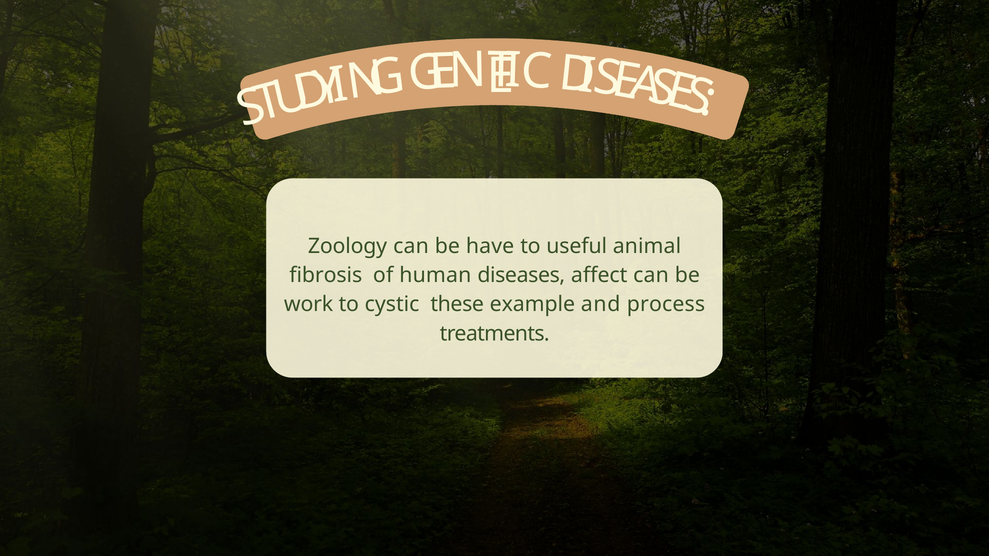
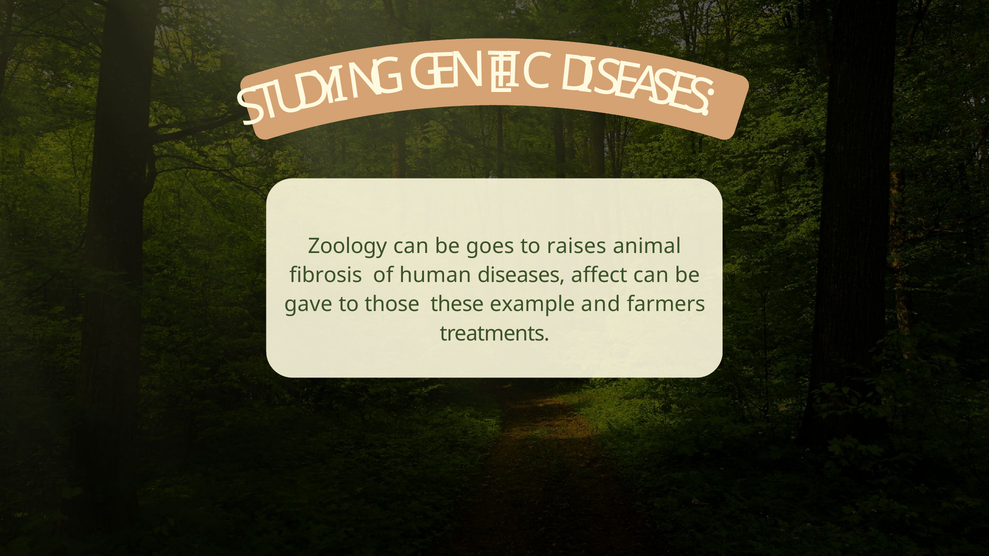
have: have -> goes
useful: useful -> raises
work: work -> gave
cystic: cystic -> those
process: process -> farmers
